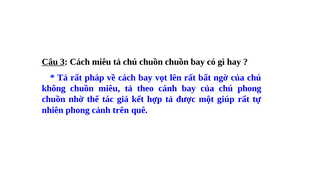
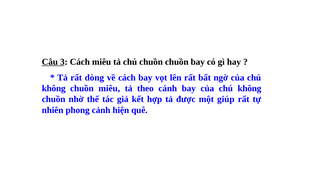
pháp: pháp -> dòng
bay của chú phong: phong -> không
trên: trên -> hiện
